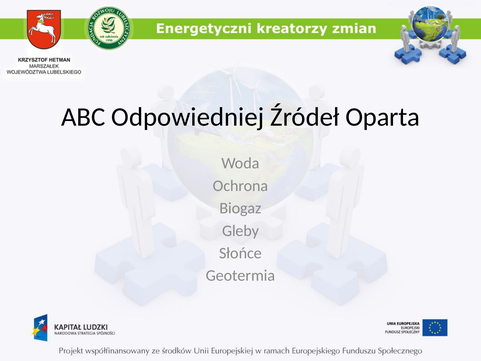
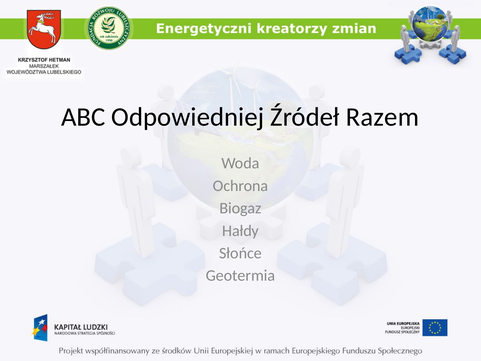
Oparta: Oparta -> Razem
Gleby: Gleby -> Hałdy
